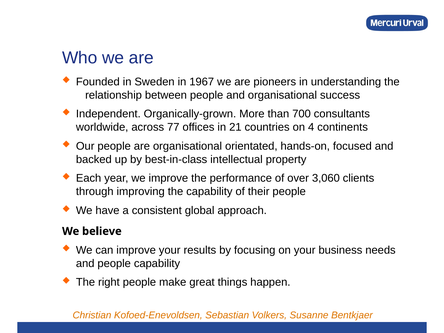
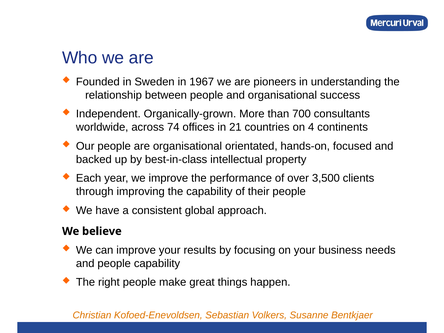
77: 77 -> 74
3,060: 3,060 -> 3,500
